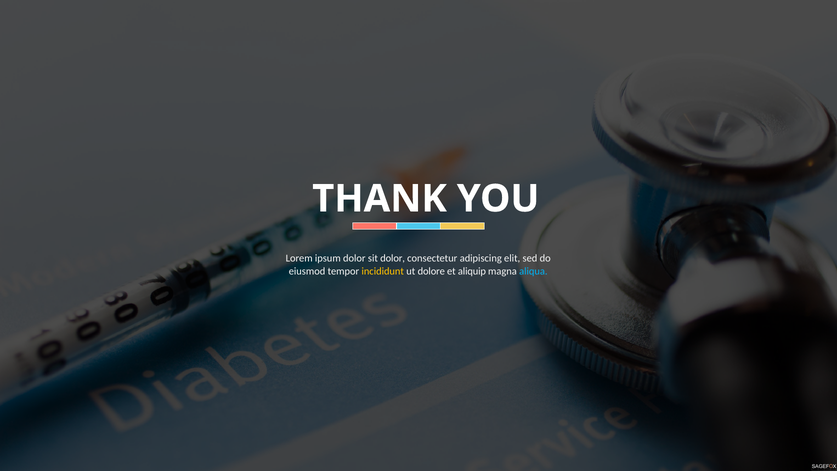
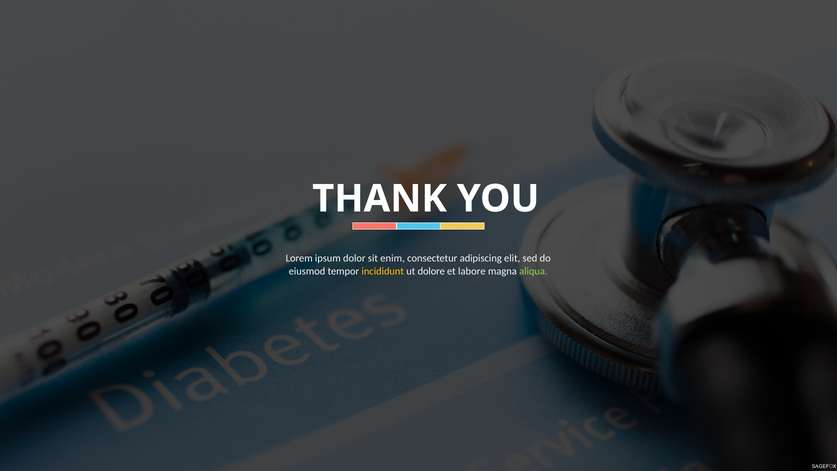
sit dolor: dolor -> enim
aliquip: aliquip -> labore
aliqua colour: light blue -> light green
